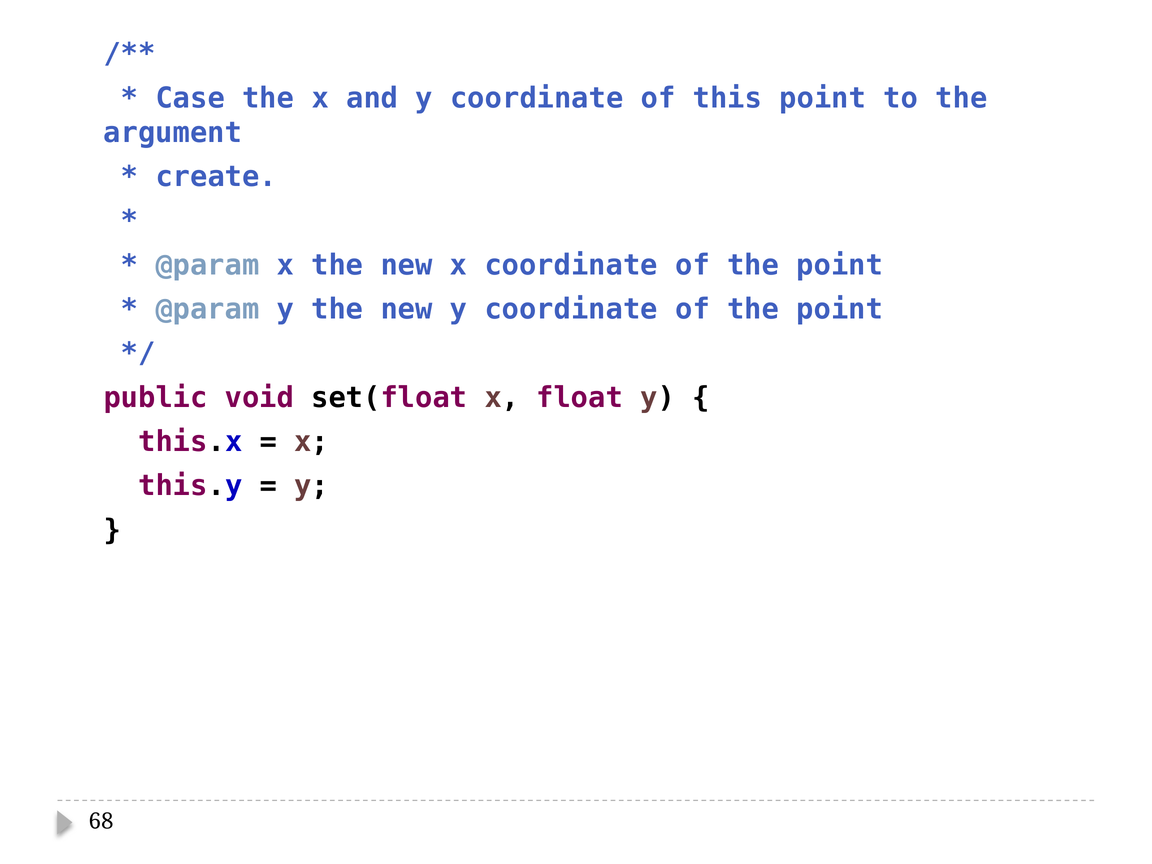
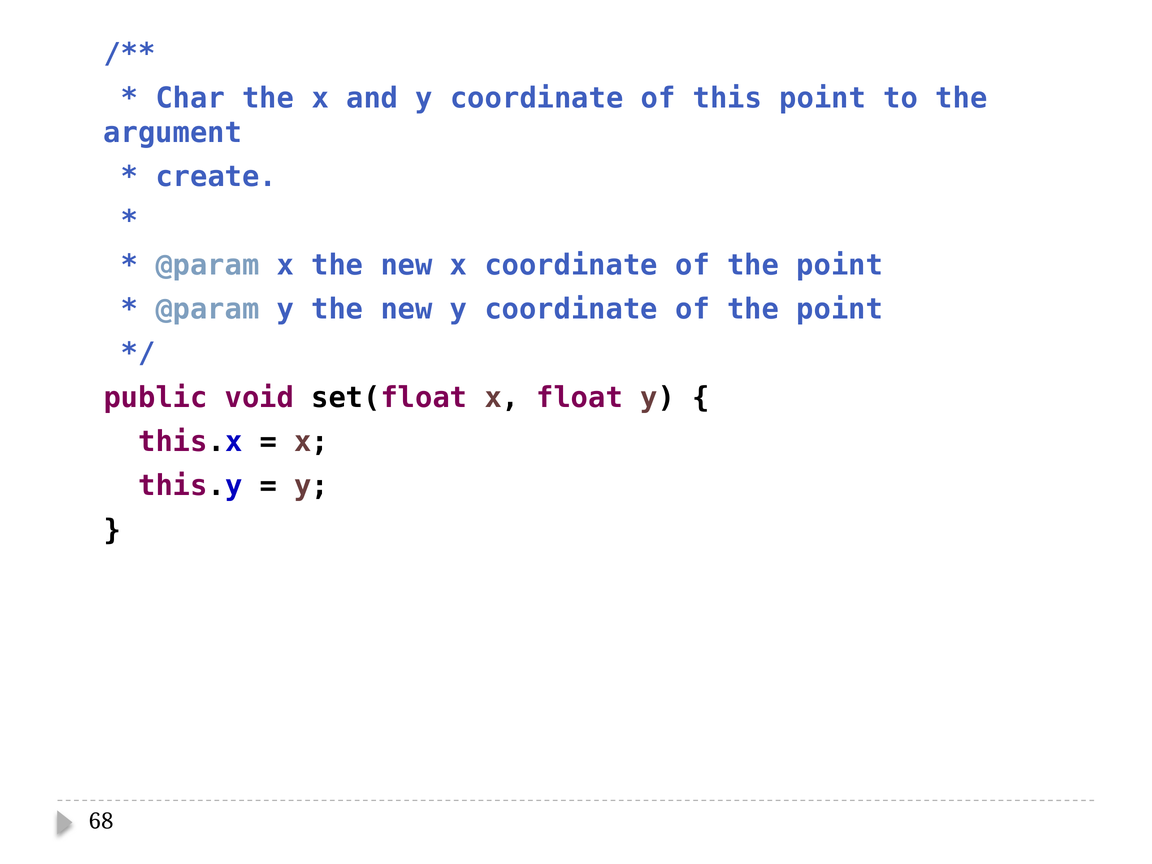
Case: Case -> Char
